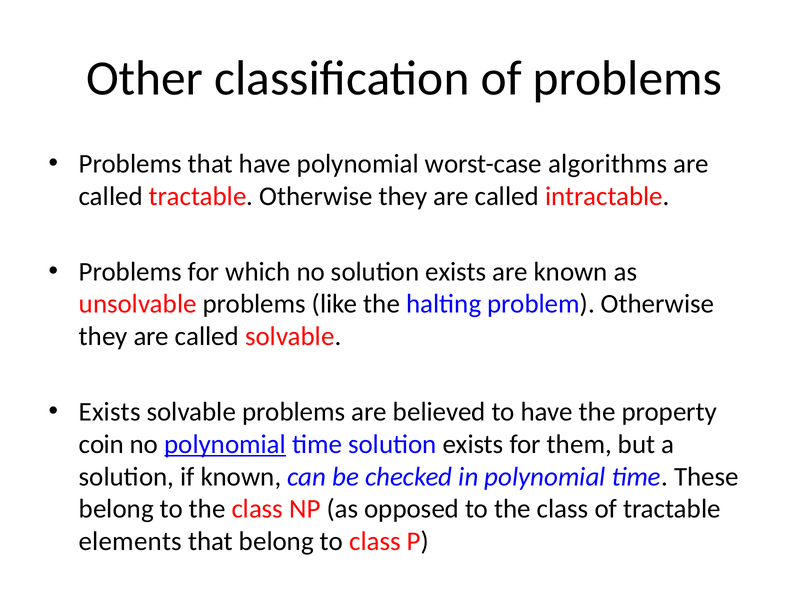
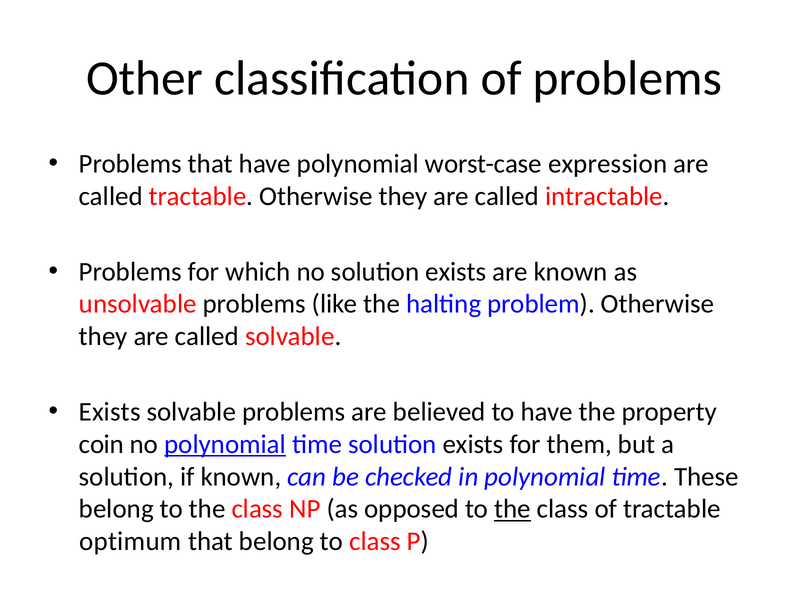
algorithms: algorithms -> expression
the at (513, 509) underline: none -> present
elements: elements -> optimum
